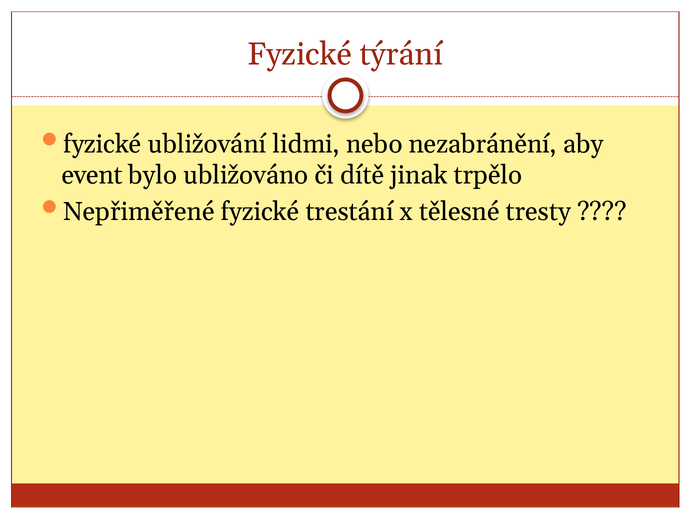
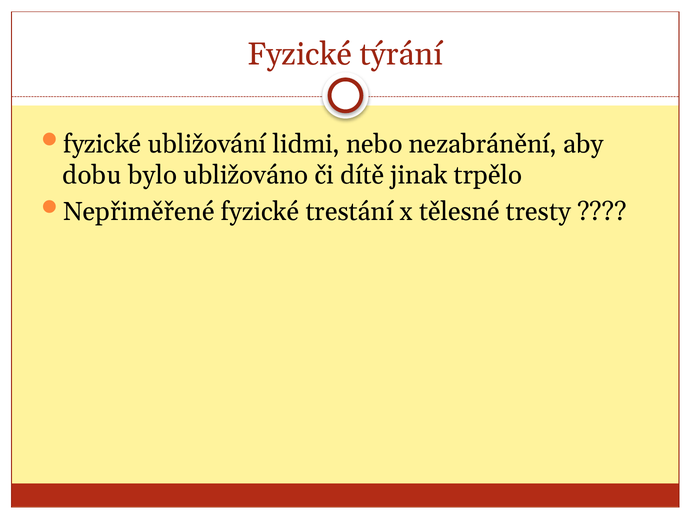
event: event -> dobu
